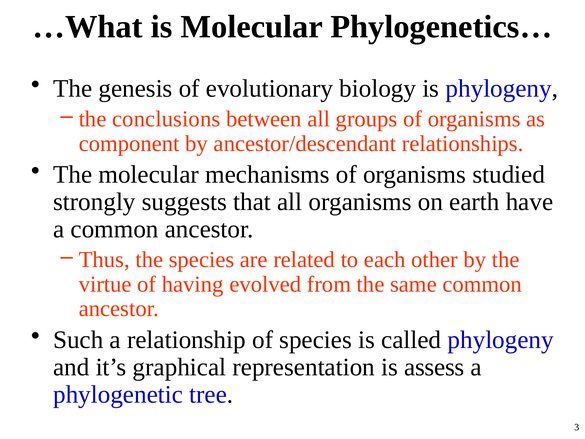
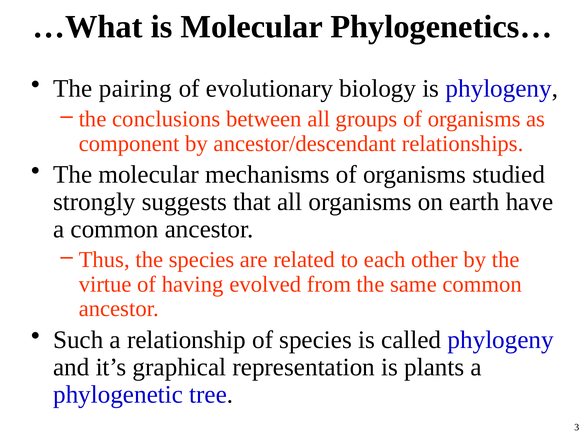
genesis: genesis -> pairing
assess: assess -> plants
